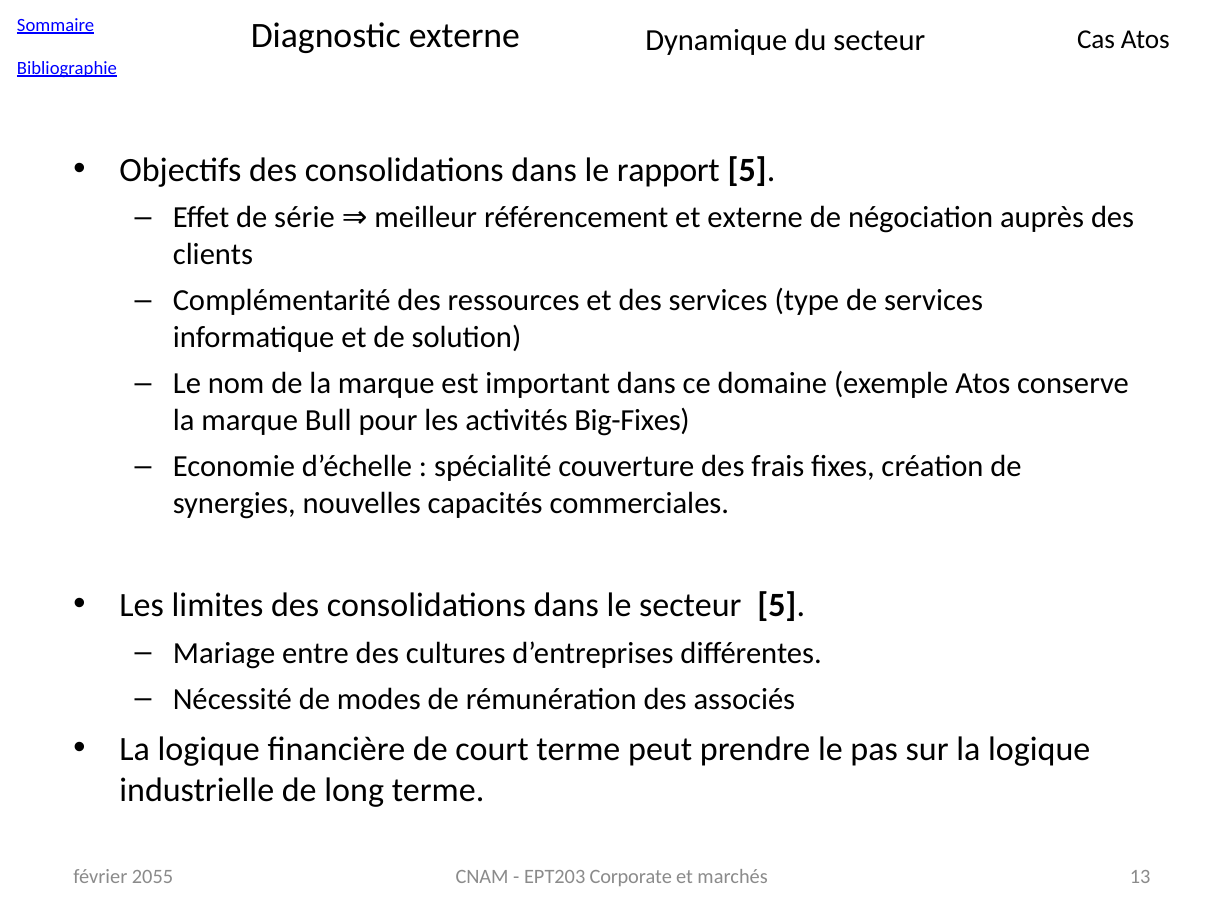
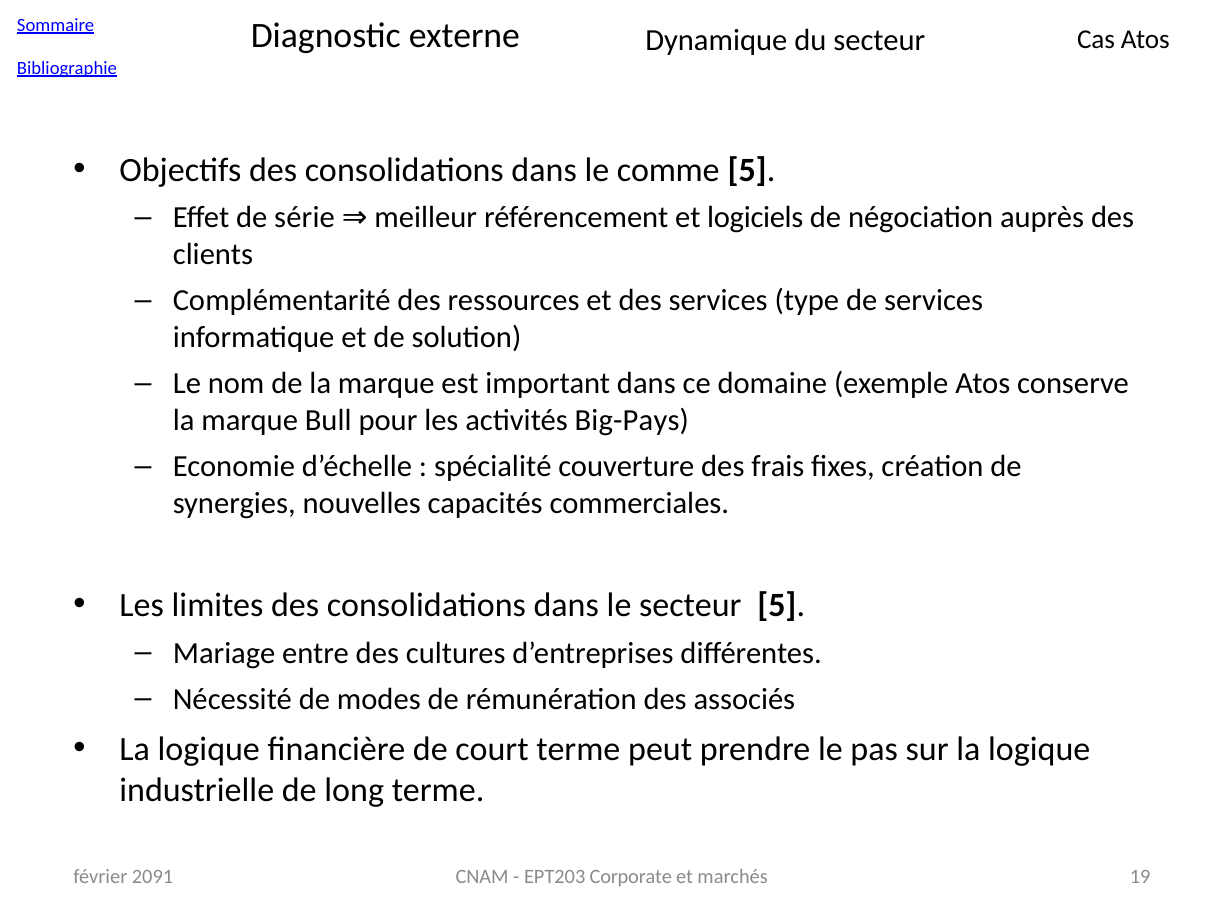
rapport: rapport -> comme
et externe: externe -> logiciels
Big-Fixes: Big-Fixes -> Big-Pays
13: 13 -> 19
2055: 2055 -> 2091
